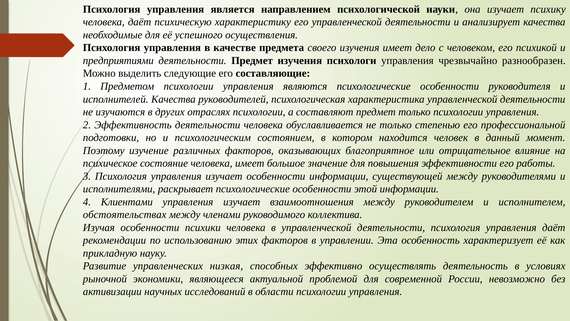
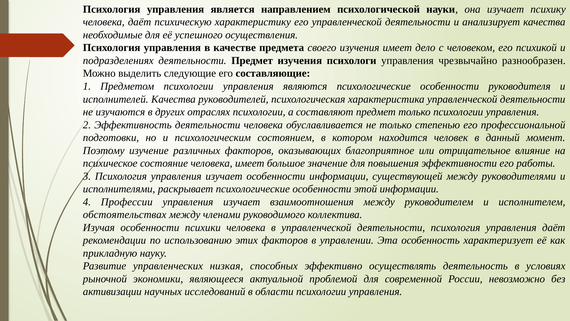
предприятиями: предприятиями -> подразделениях
Клиентами: Клиентами -> Профессии
